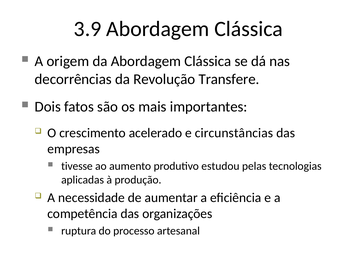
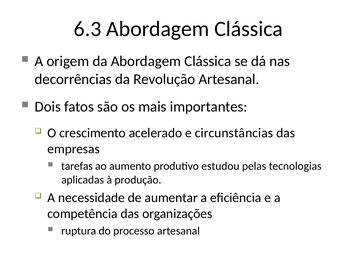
3.9: 3.9 -> 6.3
Revolução Transfere: Transfere -> Artesanal
tivesse: tivesse -> tarefas
